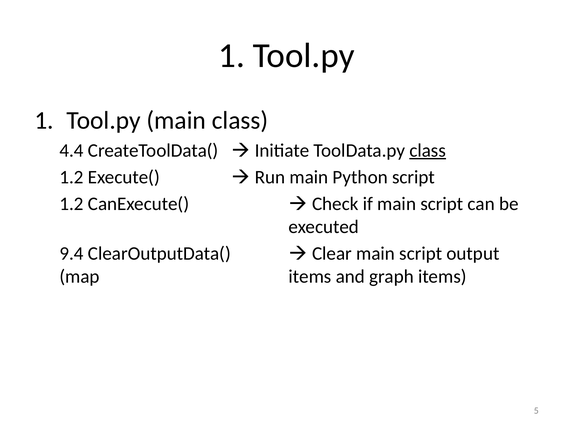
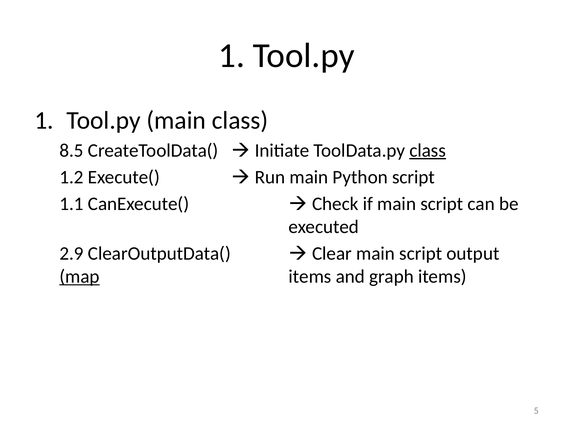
4.4: 4.4 -> 8.5
1.2 at (71, 204): 1.2 -> 1.1
9.4: 9.4 -> 2.9
map underline: none -> present
